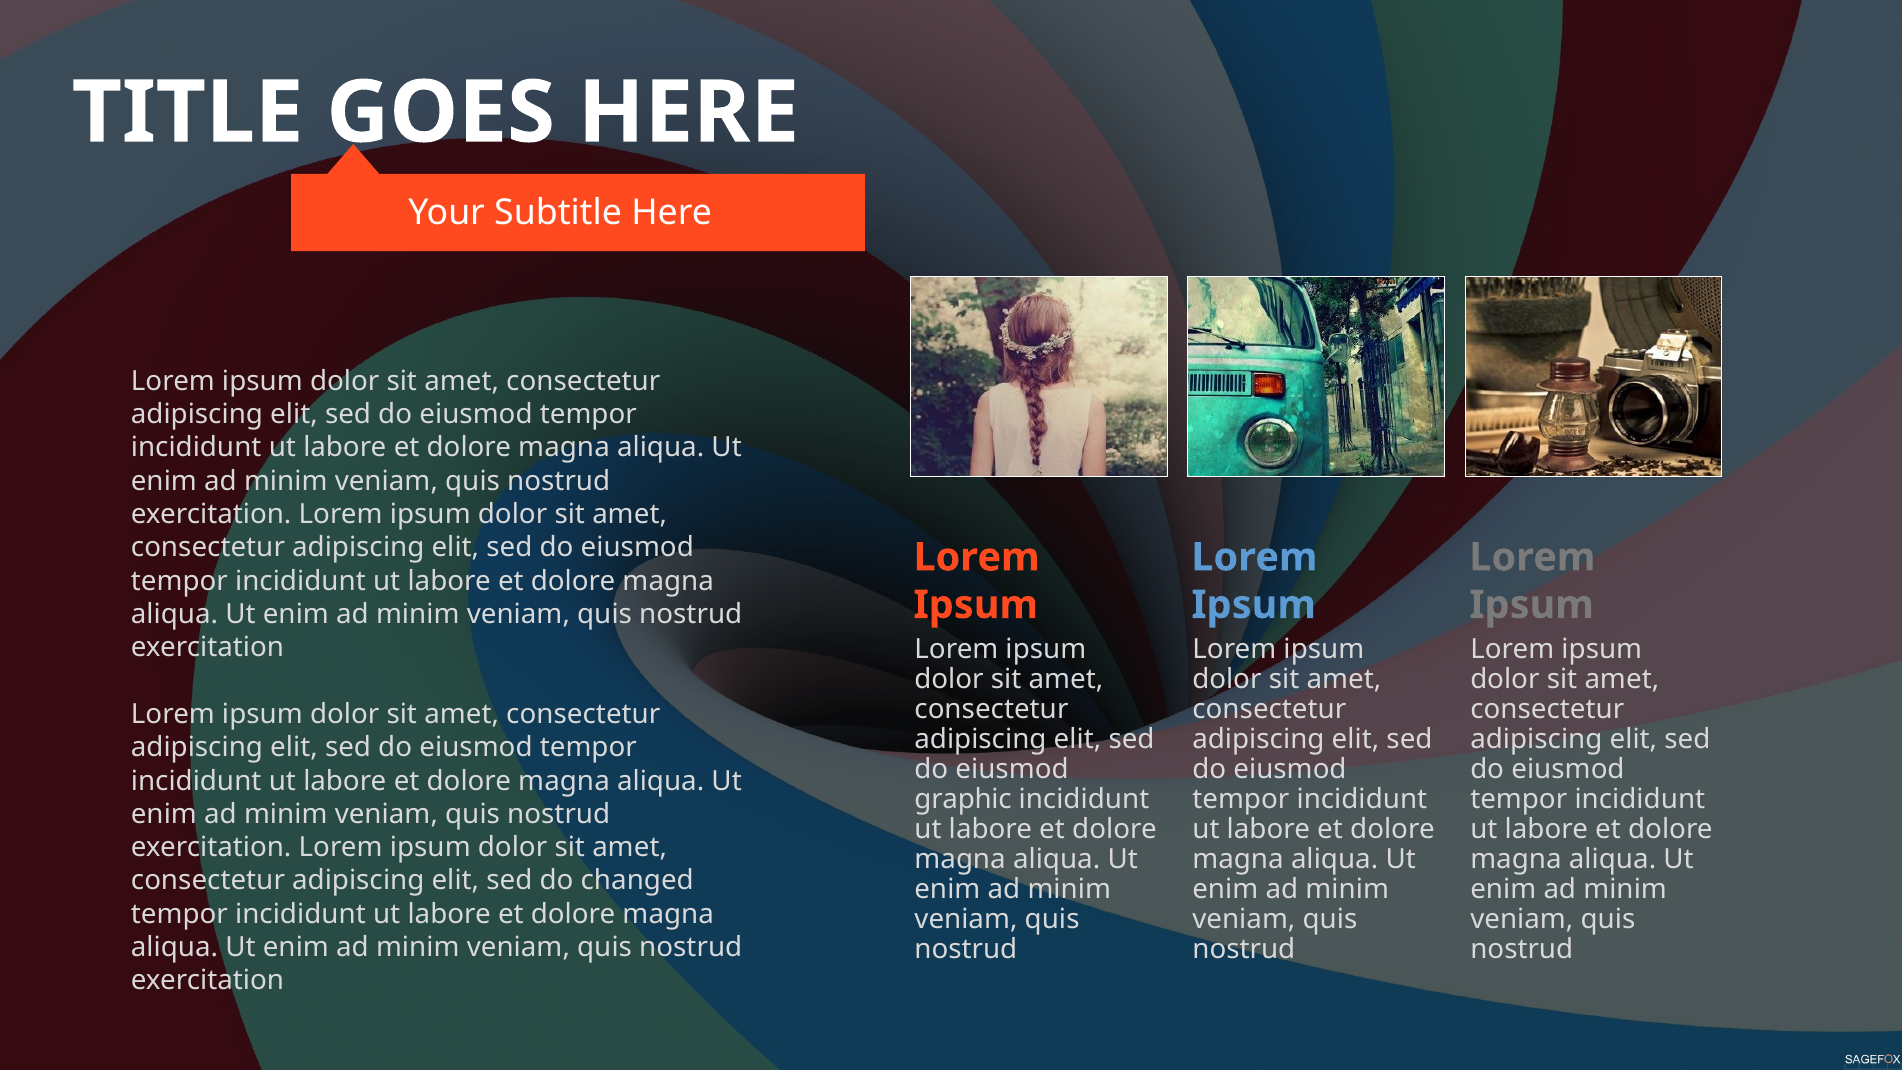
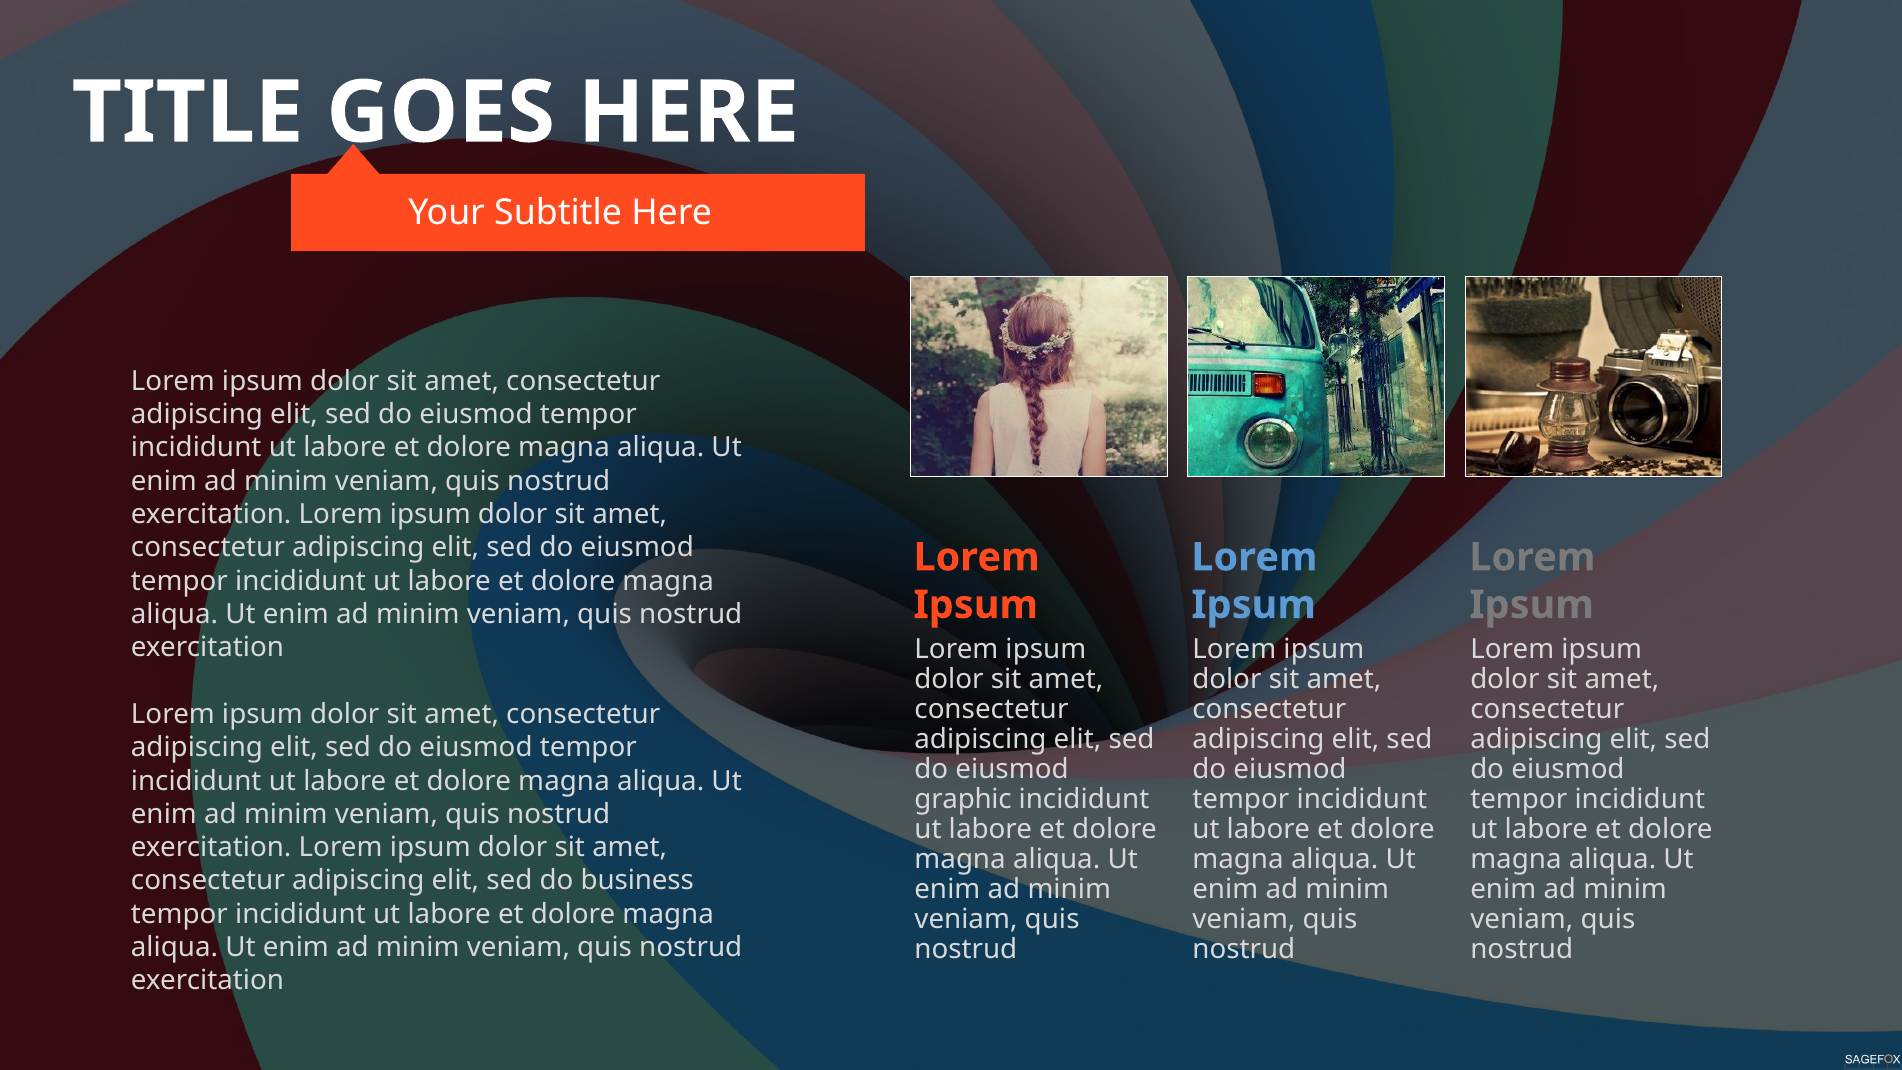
changed: changed -> business
